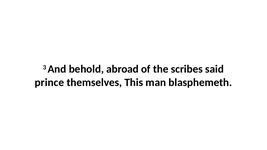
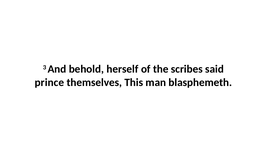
abroad: abroad -> herself
